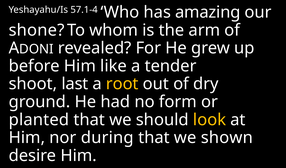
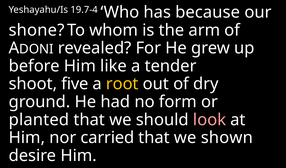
57.1-4: 57.1-4 -> 19.7-4
amazing: amazing -> because
last: last -> five
look colour: yellow -> pink
during: during -> carried
